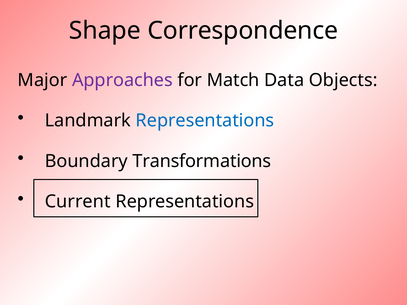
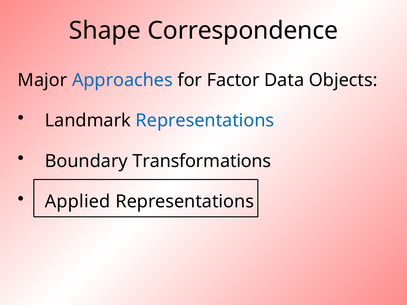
Approaches colour: purple -> blue
Match: Match -> Factor
Current: Current -> Applied
